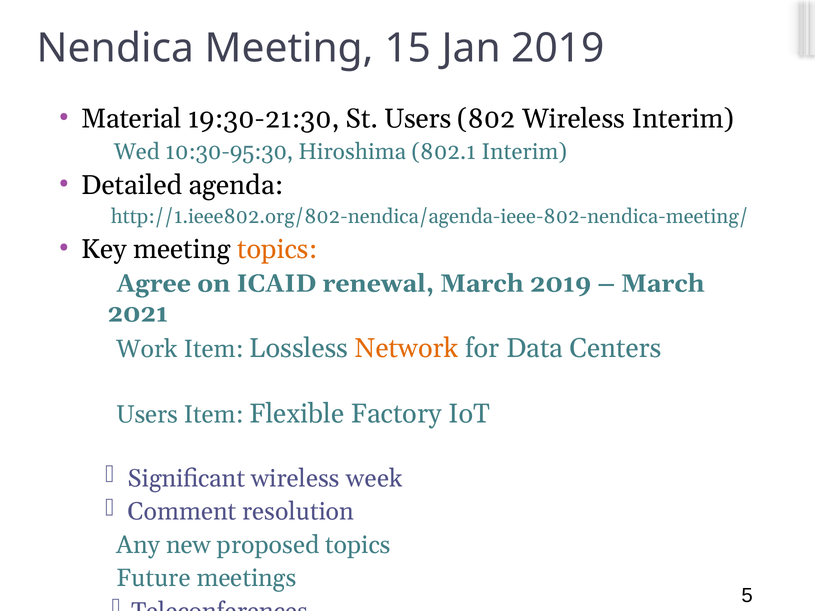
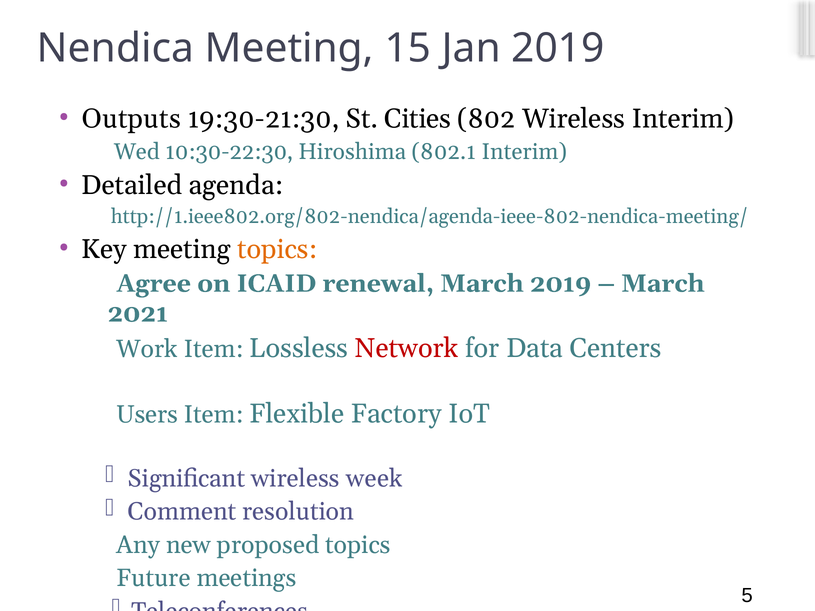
Material: Material -> Outputs
St Users: Users -> Cities
10:30-95:30: 10:30-95:30 -> 10:30-22:30
Network colour: orange -> red
